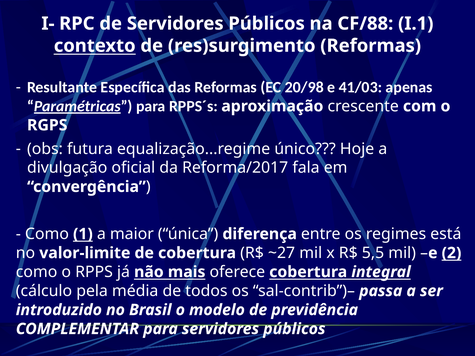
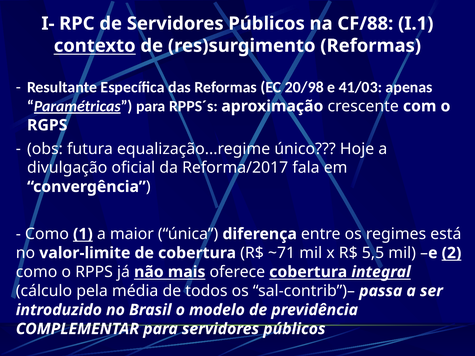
~27: ~27 -> ~71
